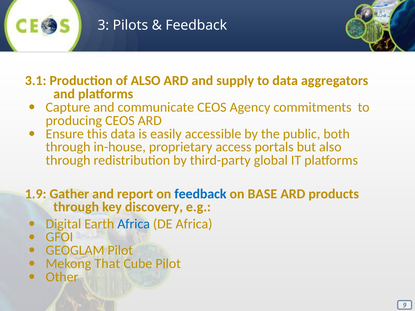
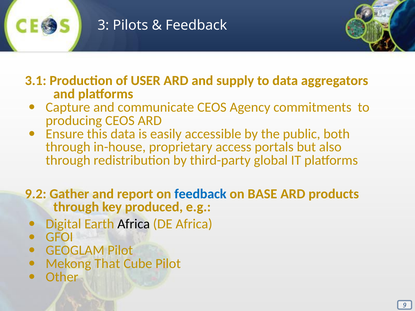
of ALSO: ALSO -> USER
1.9: 1.9 -> 9.2
discovery: discovery -> produced
Africa at (134, 224) colour: blue -> black
